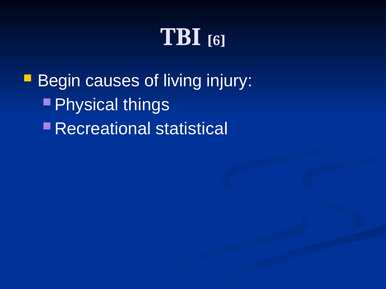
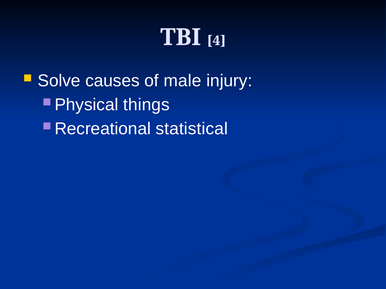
6: 6 -> 4
Begin: Begin -> Solve
living: living -> male
